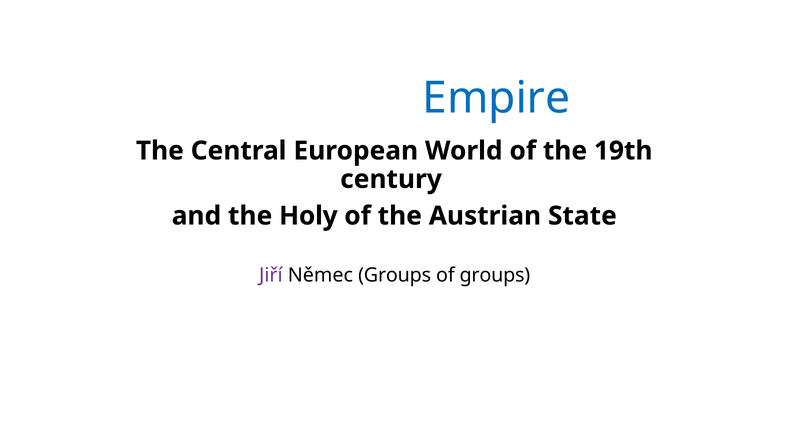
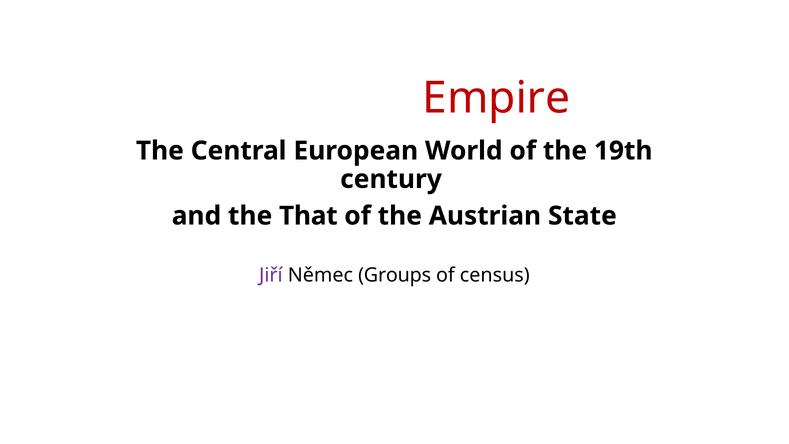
Empire colour: blue -> red
the Holy: Holy -> That
of groups: groups -> census
